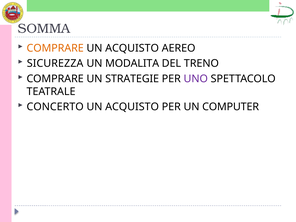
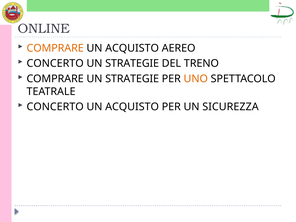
SOMMA: SOMMA -> ONLINE
SICUREZZA at (55, 63): SICUREZZA -> CONCERTO
MODALITA at (132, 63): MODALITA -> STRATEGIE
UNO colour: purple -> orange
COMPUTER: COMPUTER -> SICUREZZA
